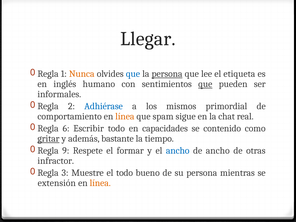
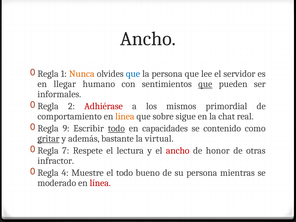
Llegar at (148, 39): Llegar -> Ancho
persona at (167, 74) underline: present -> none
etiqueta: etiqueta -> servidor
inglés: inglés -> llegar
Adhiérase colour: blue -> red
spam: spam -> sobre
6: 6 -> 9
todo at (116, 128) underline: none -> present
tiempo: tiempo -> virtual
9: 9 -> 7
formar: formar -> lectura
ancho at (178, 151) colour: blue -> red
de ancho: ancho -> honor
3: 3 -> 4
extensión: extensión -> moderado
línea at (100, 183) colour: orange -> red
